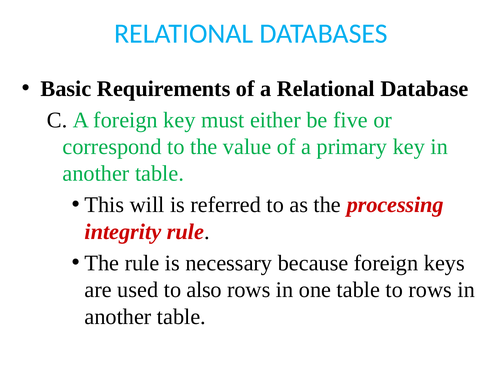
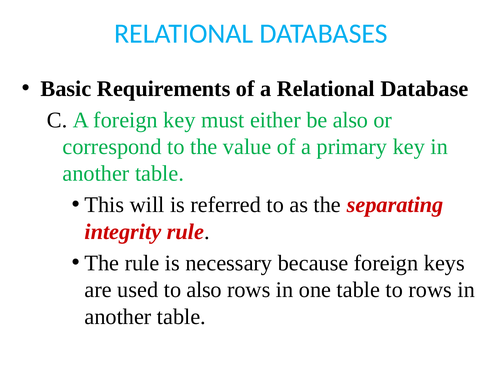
be five: five -> also
processing: processing -> separating
